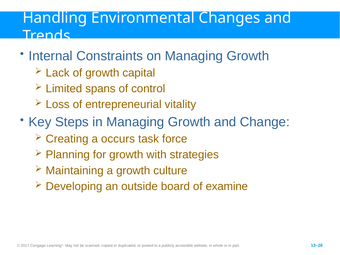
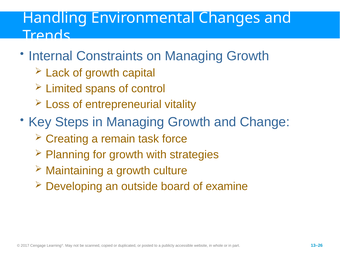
occurs: occurs -> remain
